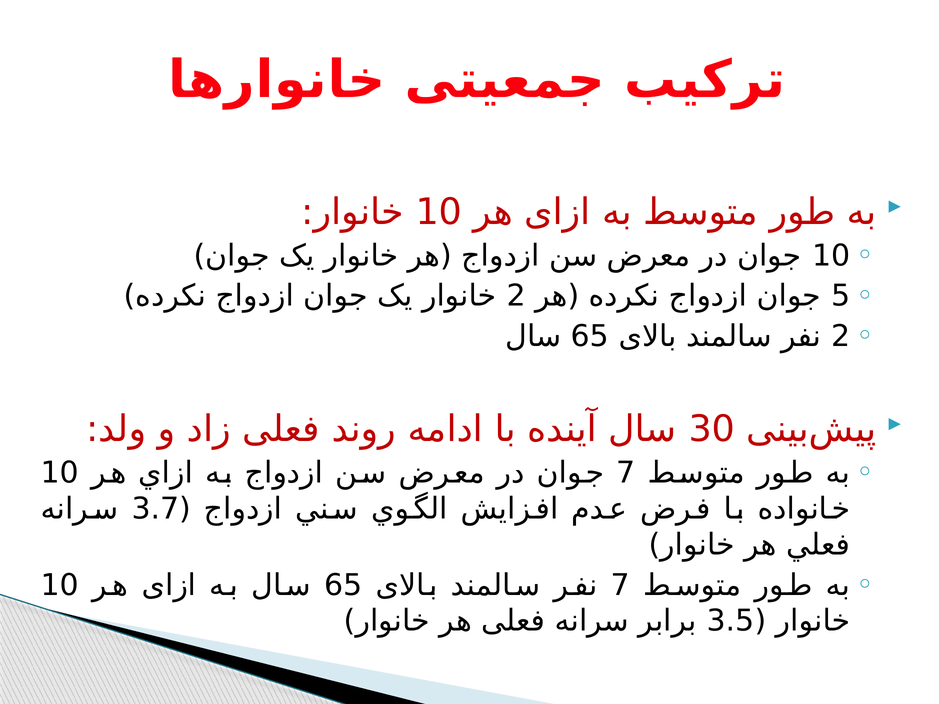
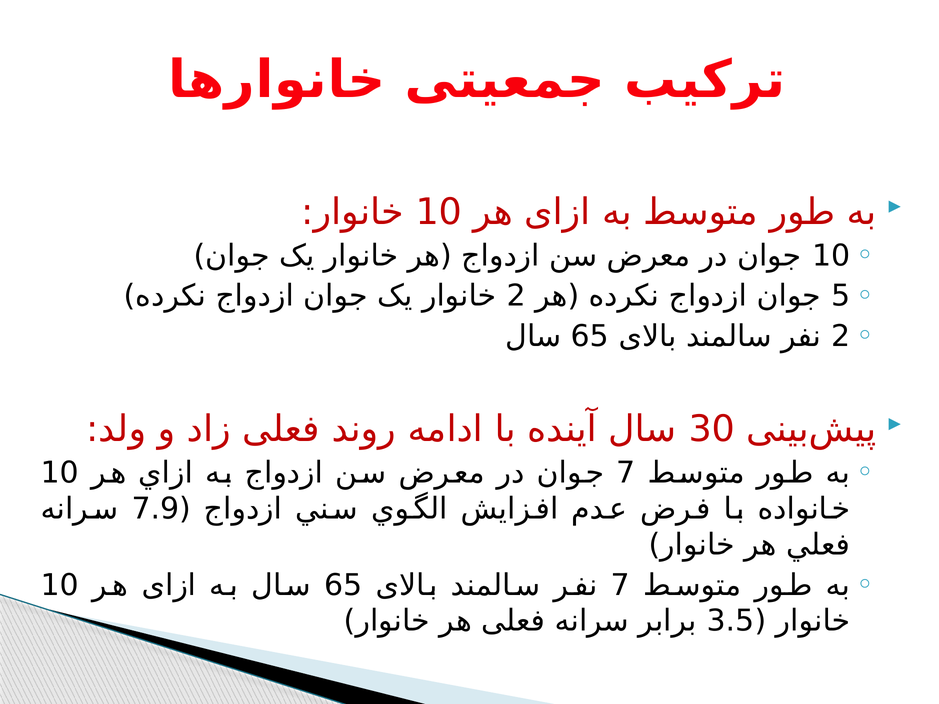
3.7: 3.7 -> 7.9
